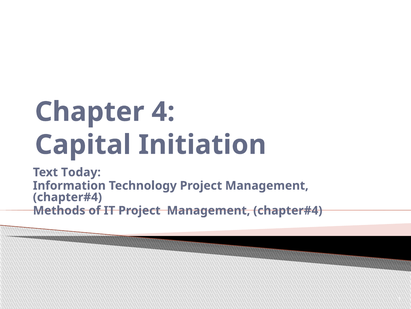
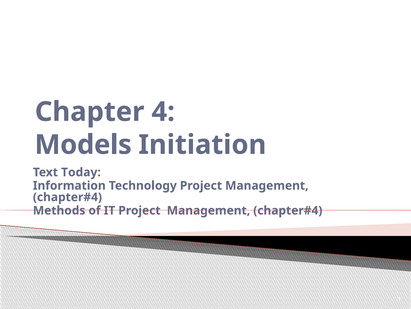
Capital: Capital -> Models
